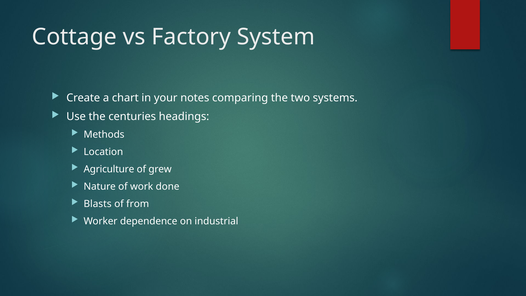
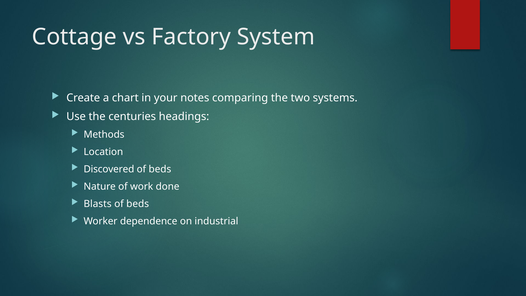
Agriculture: Agriculture -> Discovered
grew at (160, 169): grew -> beds
from at (138, 204): from -> beds
